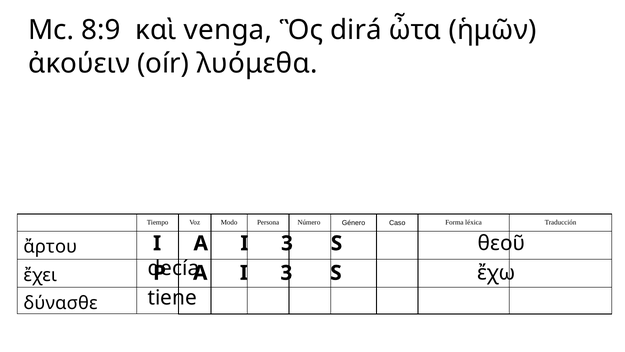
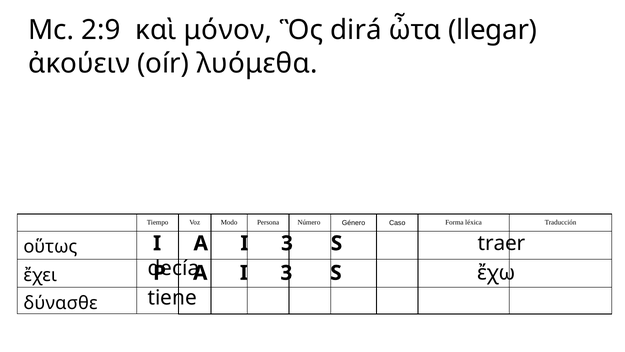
8:9: 8:9 -> 2:9
venga: venga -> μόνον
ἡμῶν: ἡμῶν -> llegar
θεοῦ: θεοῦ -> traer
ἄρτου: ἄρτου -> οὕτως
